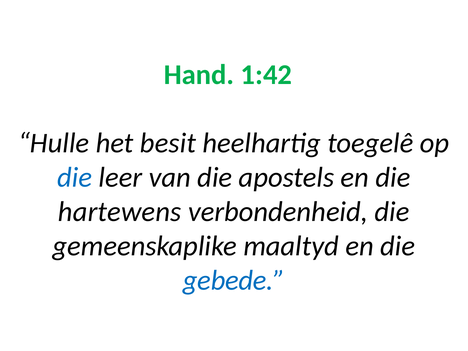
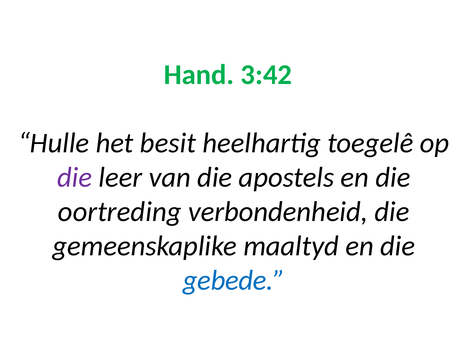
1:42: 1:42 -> 3:42
die at (75, 177) colour: blue -> purple
hartewens: hartewens -> oortreding
